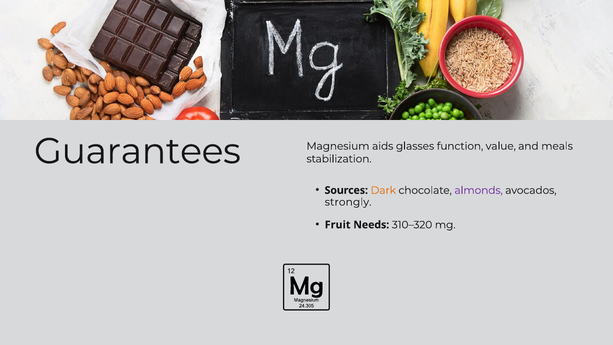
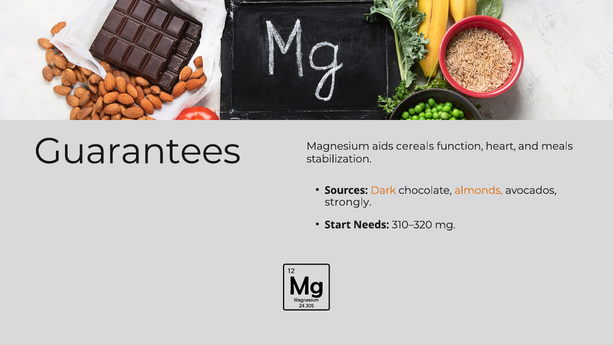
glasses: glasses -> cereals
value: value -> heart
almonds colour: purple -> orange
Fruit: Fruit -> Start
